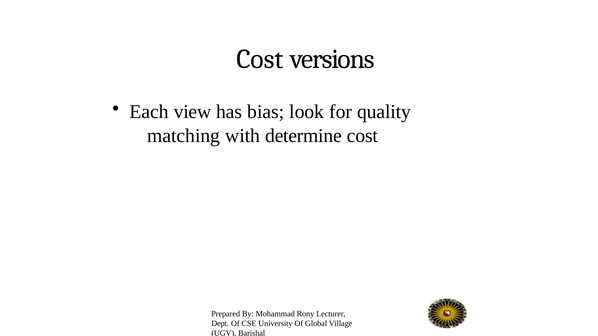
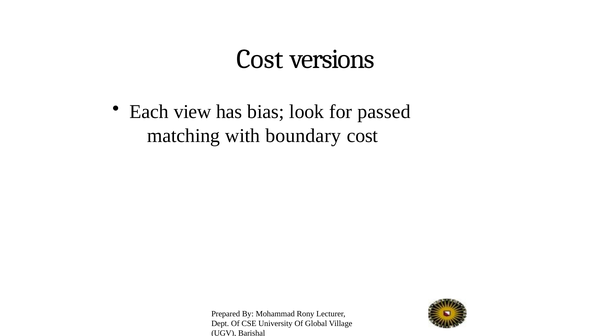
quality: quality -> passed
determine: determine -> boundary
